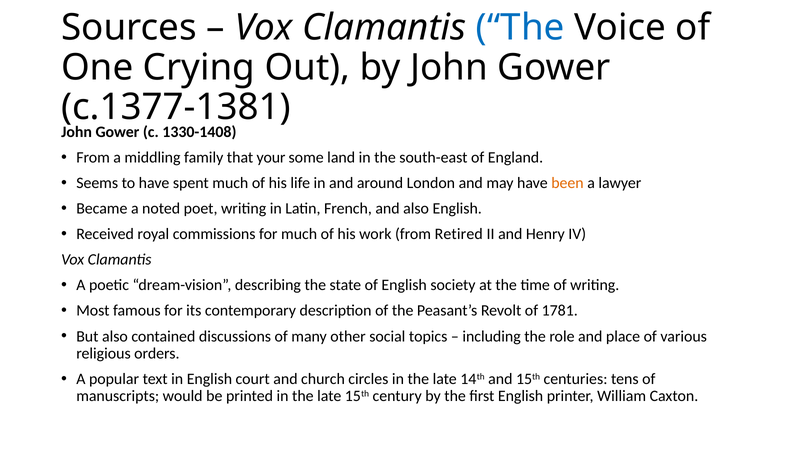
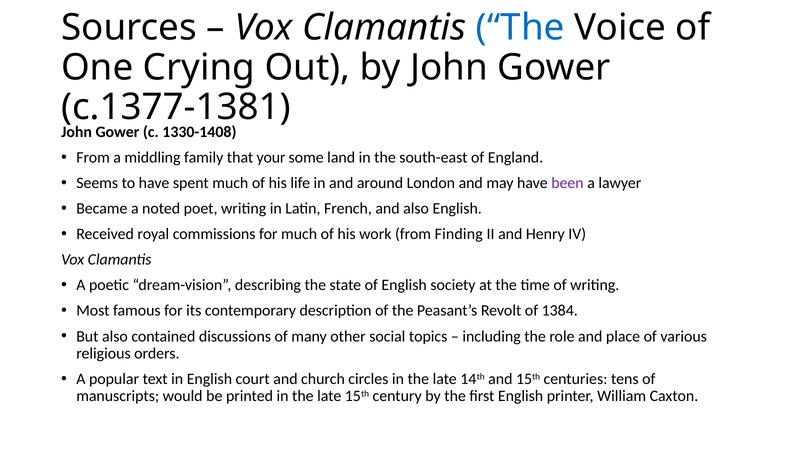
been colour: orange -> purple
Retired: Retired -> Finding
1781: 1781 -> 1384
